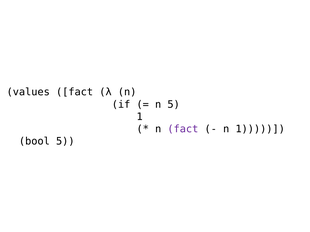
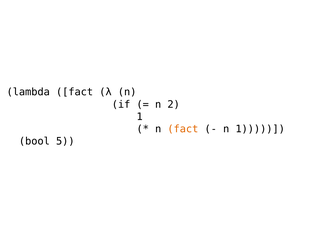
values: values -> lambda
n 5: 5 -> 2
fact at (183, 129) colour: purple -> orange
